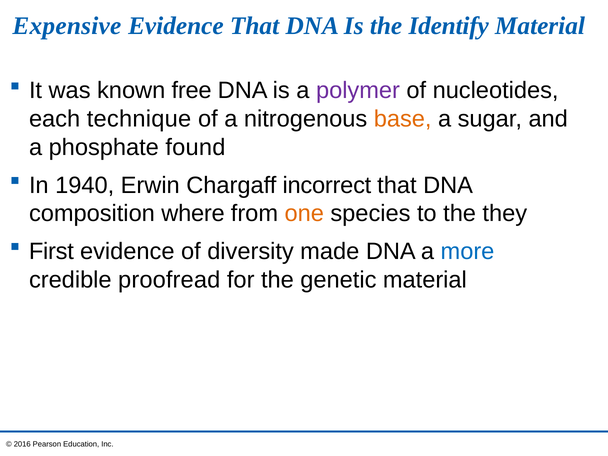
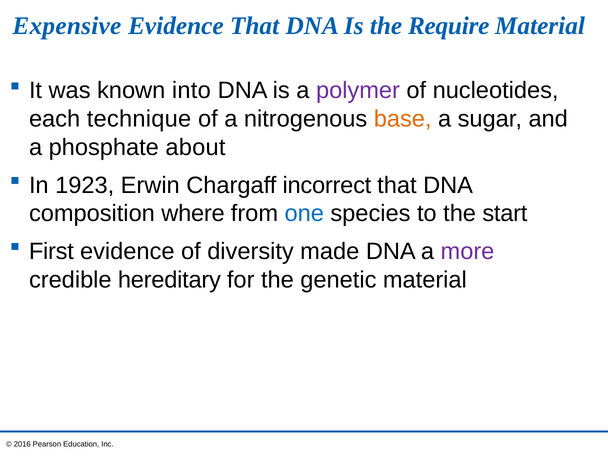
Identify: Identify -> Require
free: free -> into
found: found -> about
1940: 1940 -> 1923
one colour: orange -> blue
they: they -> start
more colour: blue -> purple
proofread: proofread -> hereditary
